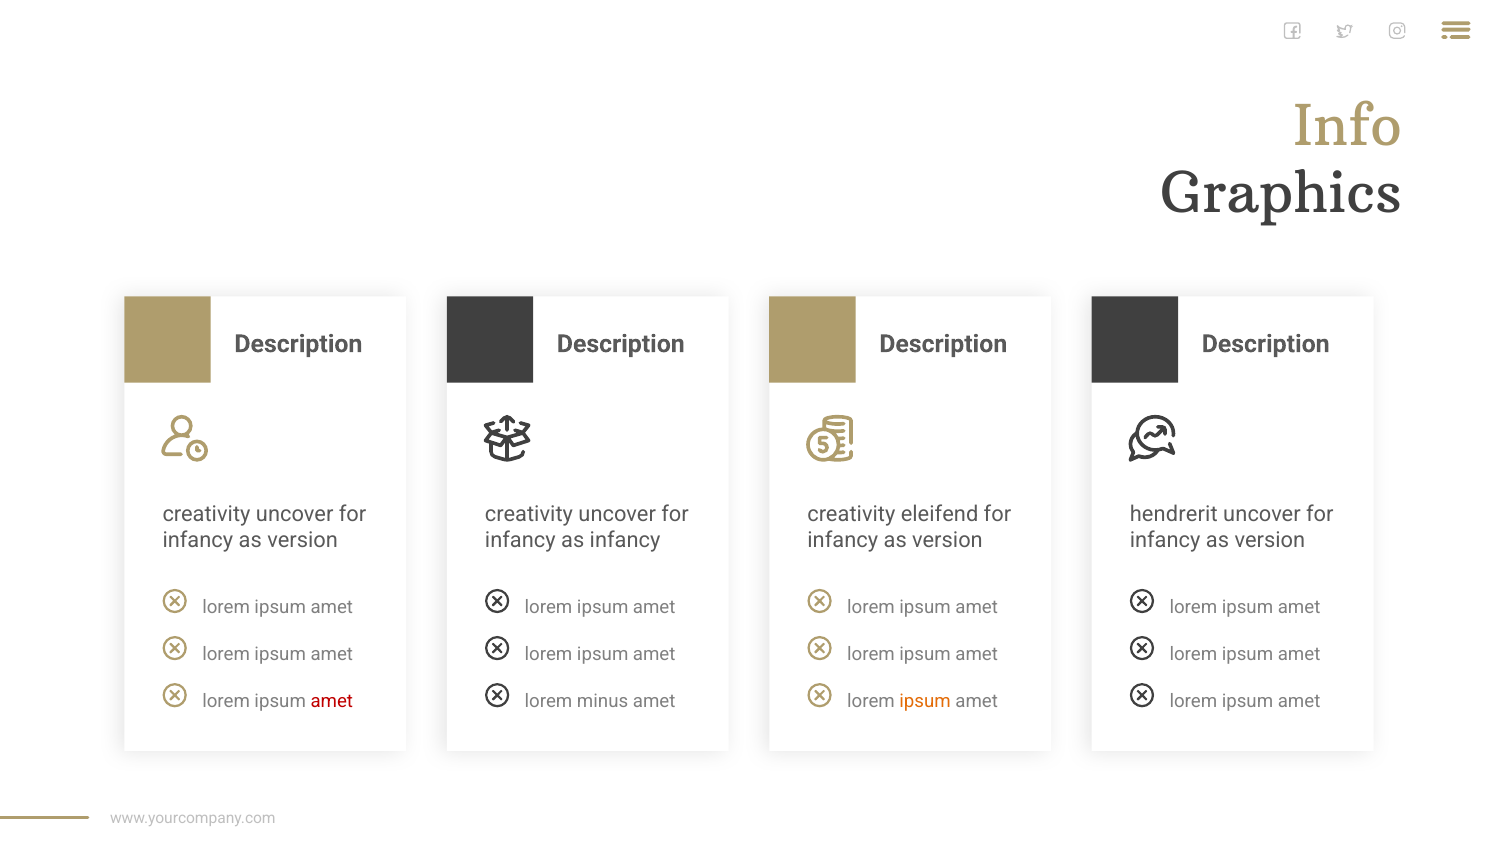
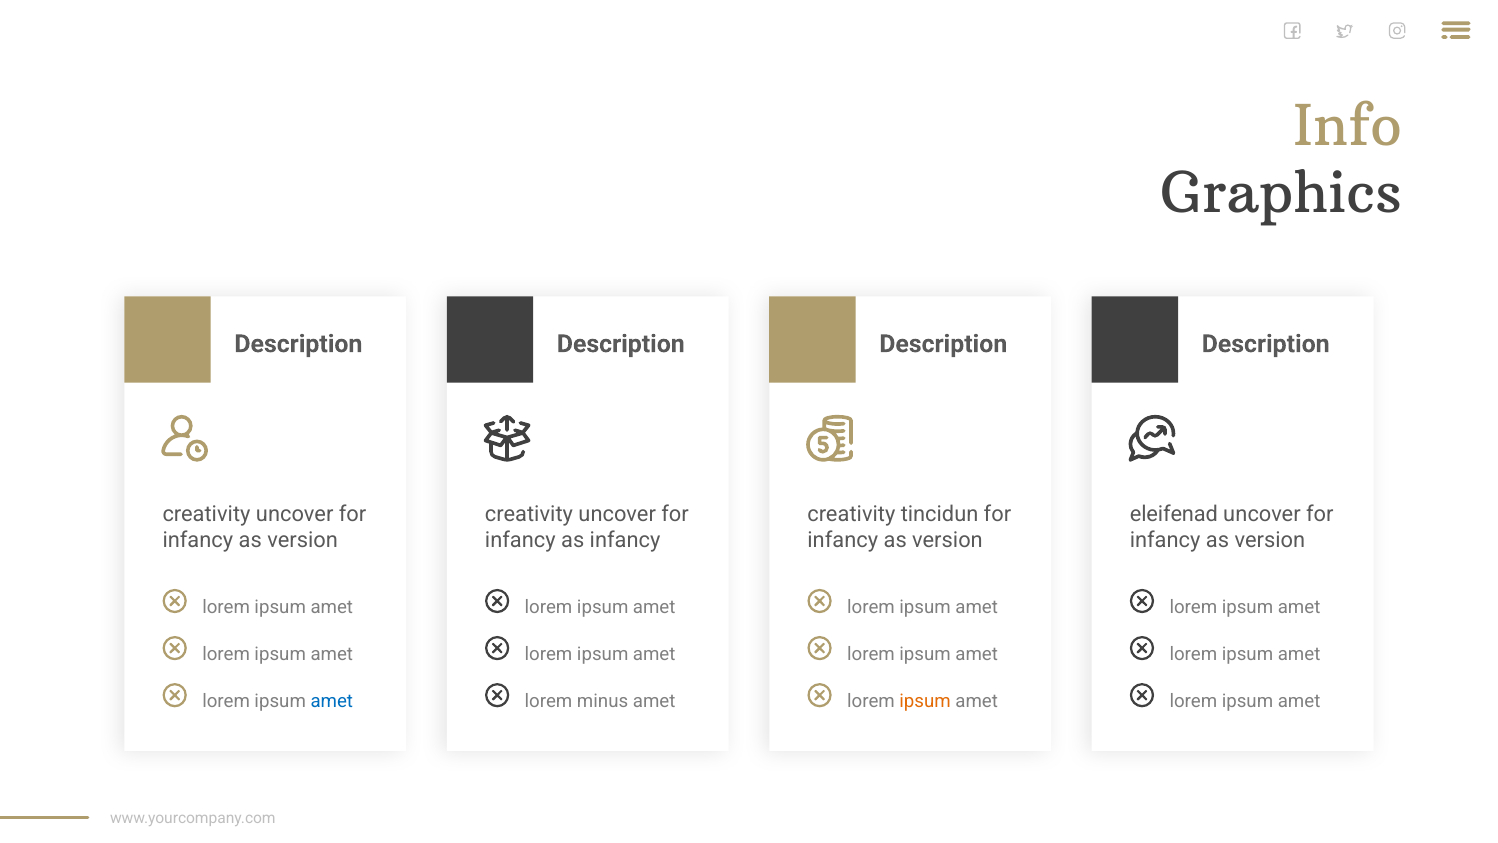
eleifend: eleifend -> tincidun
hendrerit: hendrerit -> eleifenad
amet at (332, 701) colour: red -> blue
